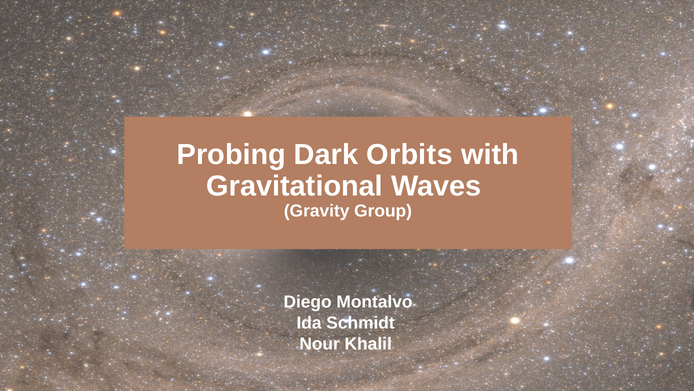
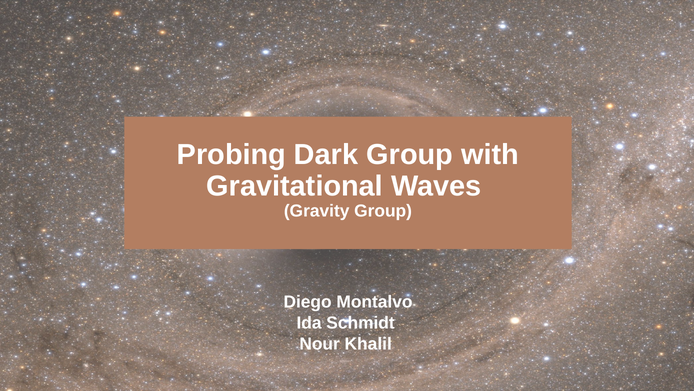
Dark Orbits: Orbits -> Group
